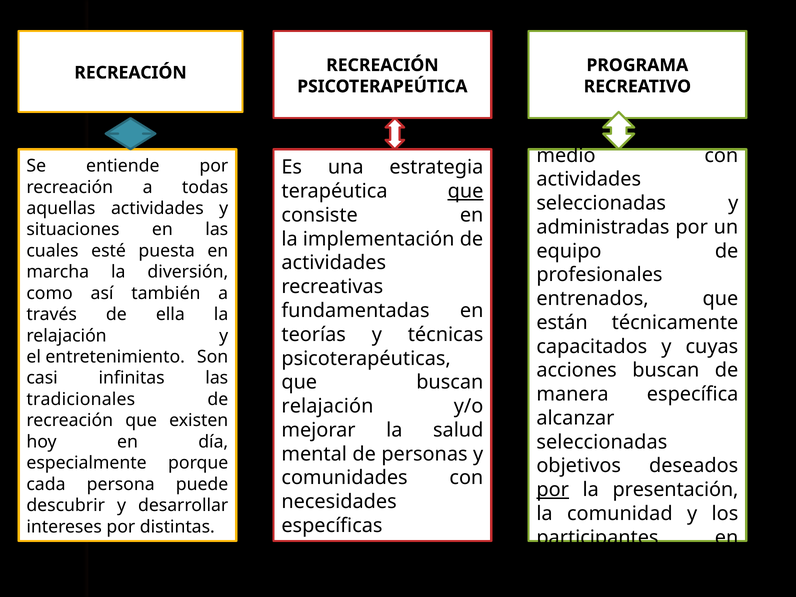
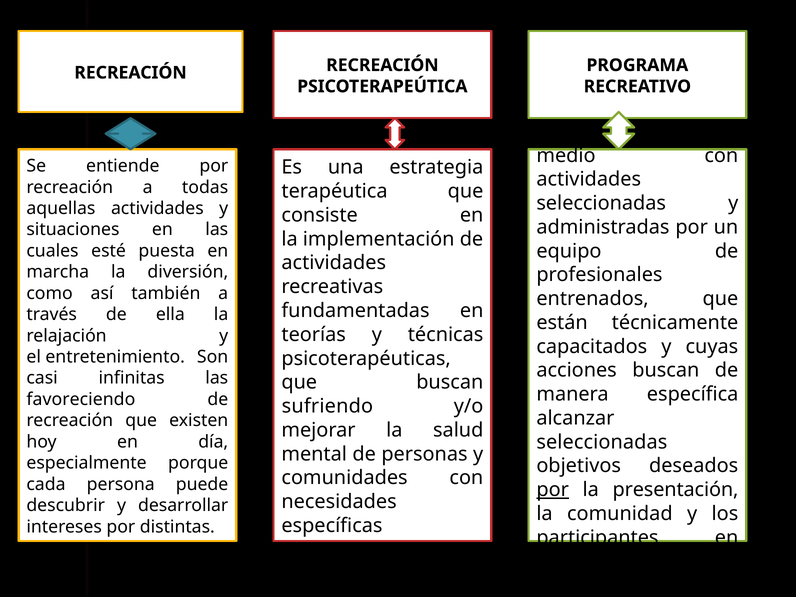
que at (466, 191) underline: present -> none
tradicionales: tradicionales -> favoreciendo
relajación at (327, 406): relajación -> sufriendo
